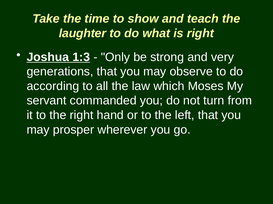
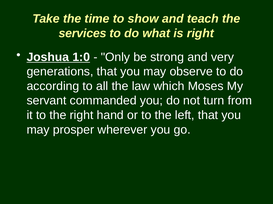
laughter: laughter -> services
1:3: 1:3 -> 1:0
